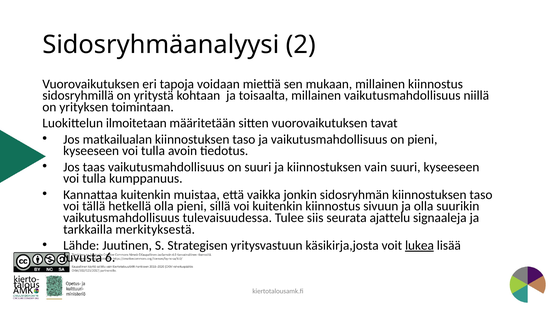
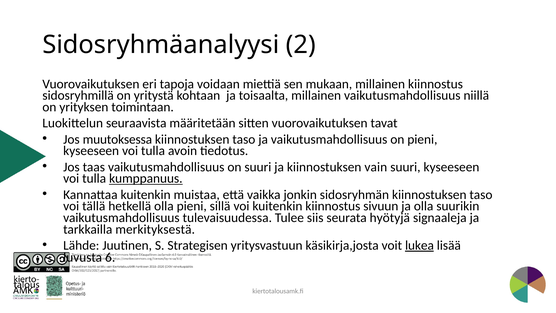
ilmoitetaan: ilmoitetaan -> seuraavista
matkailualan: matkailualan -> muutoksessa
kumppanuus underline: none -> present
ajattelu: ajattelu -> hyötyjä
